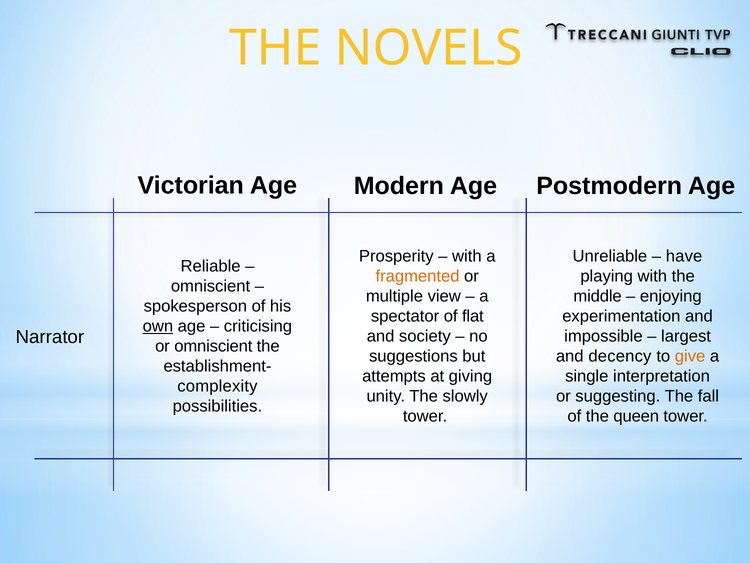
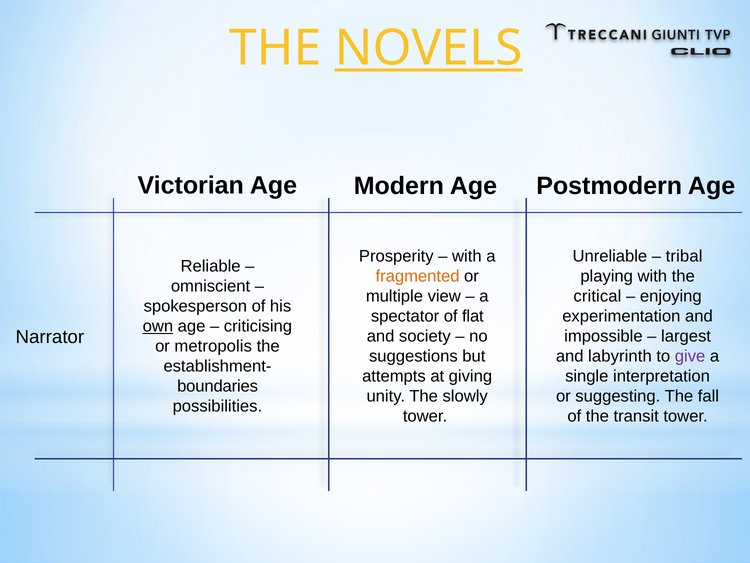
NOVELS underline: none -> present
have: have -> tribal
middle: middle -> critical
or omniscient: omniscient -> metropolis
decency: decency -> labyrinth
give colour: orange -> purple
complexity: complexity -> boundaries
queen: queen -> transit
